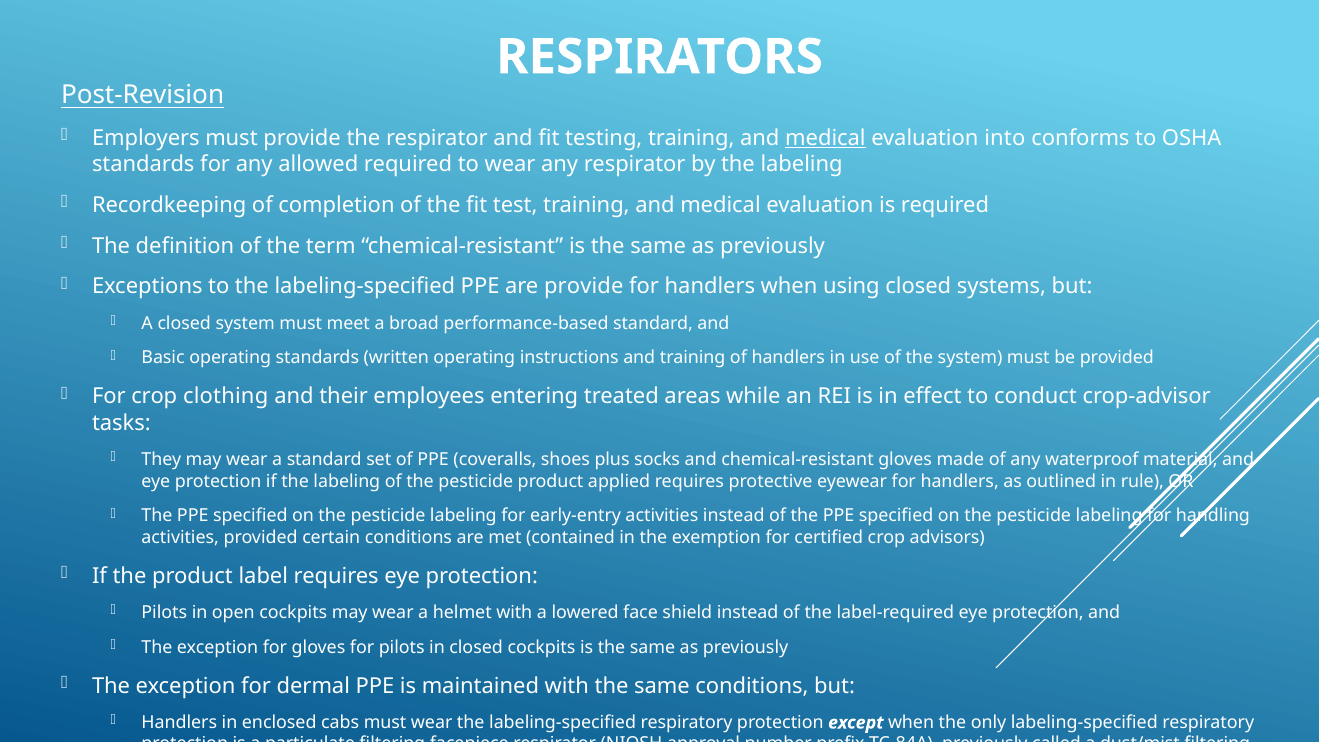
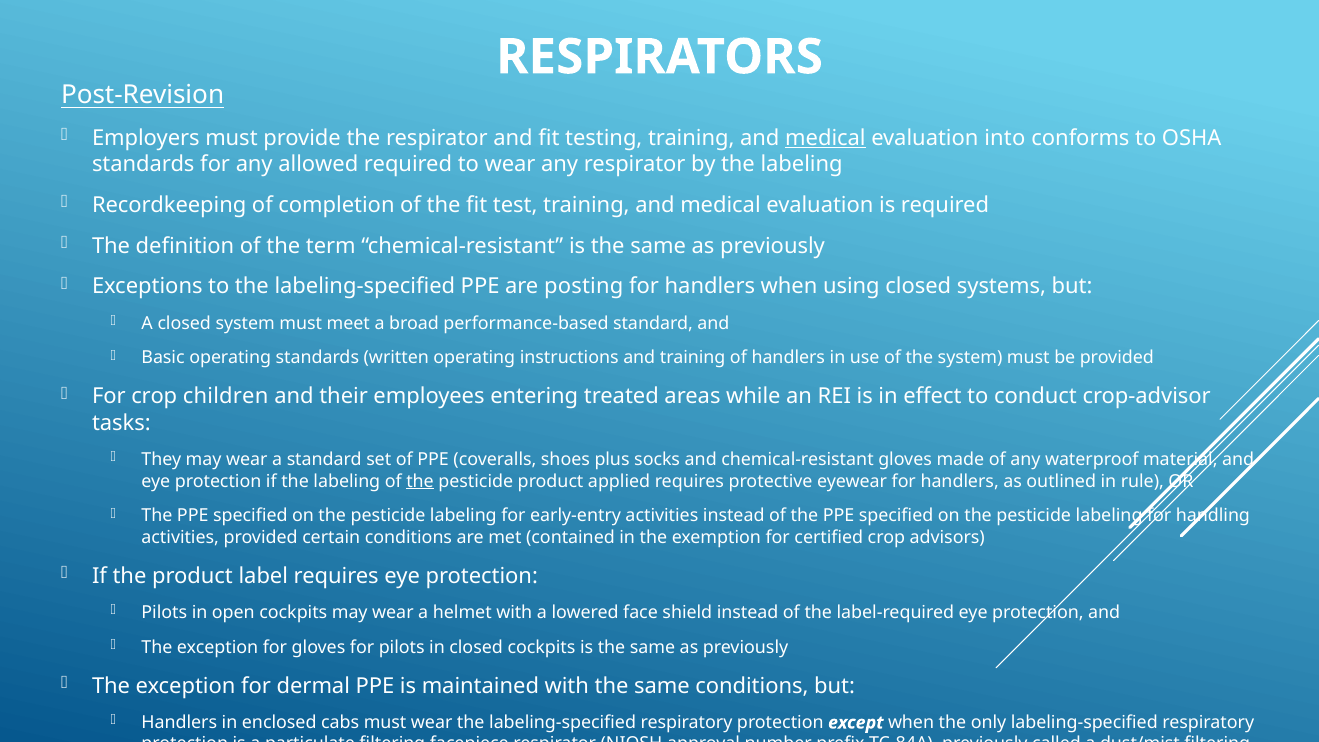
are provide: provide -> posting
clothing: clothing -> children
the at (420, 481) underline: none -> present
